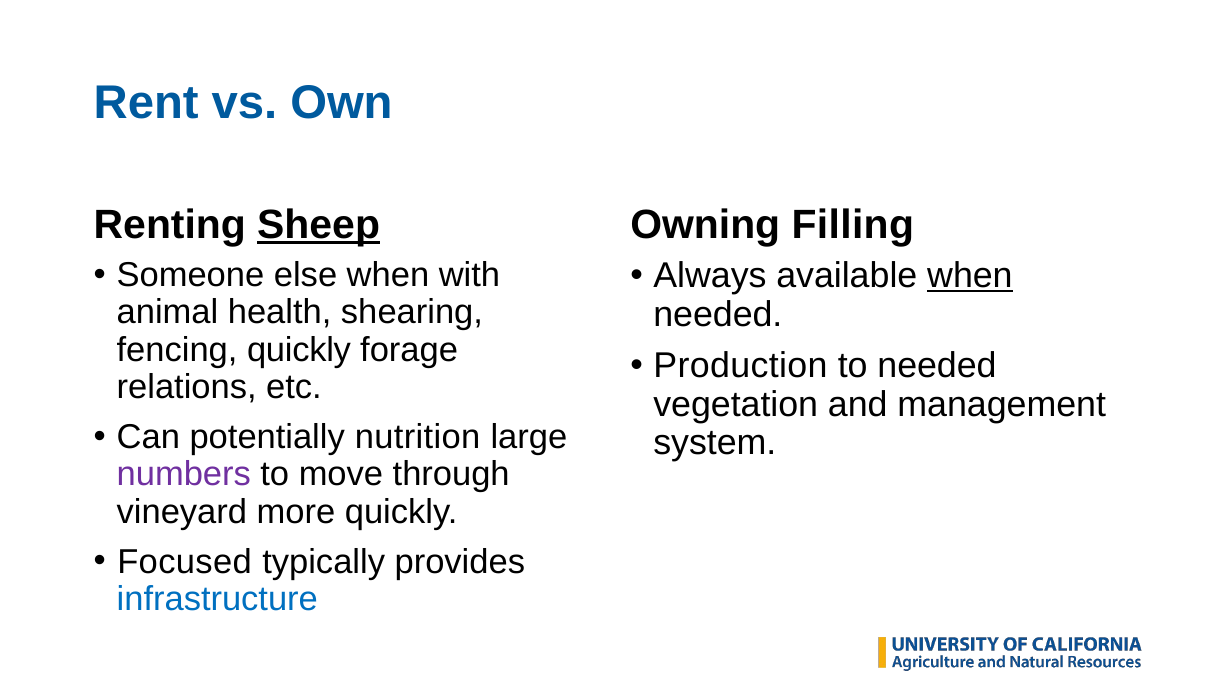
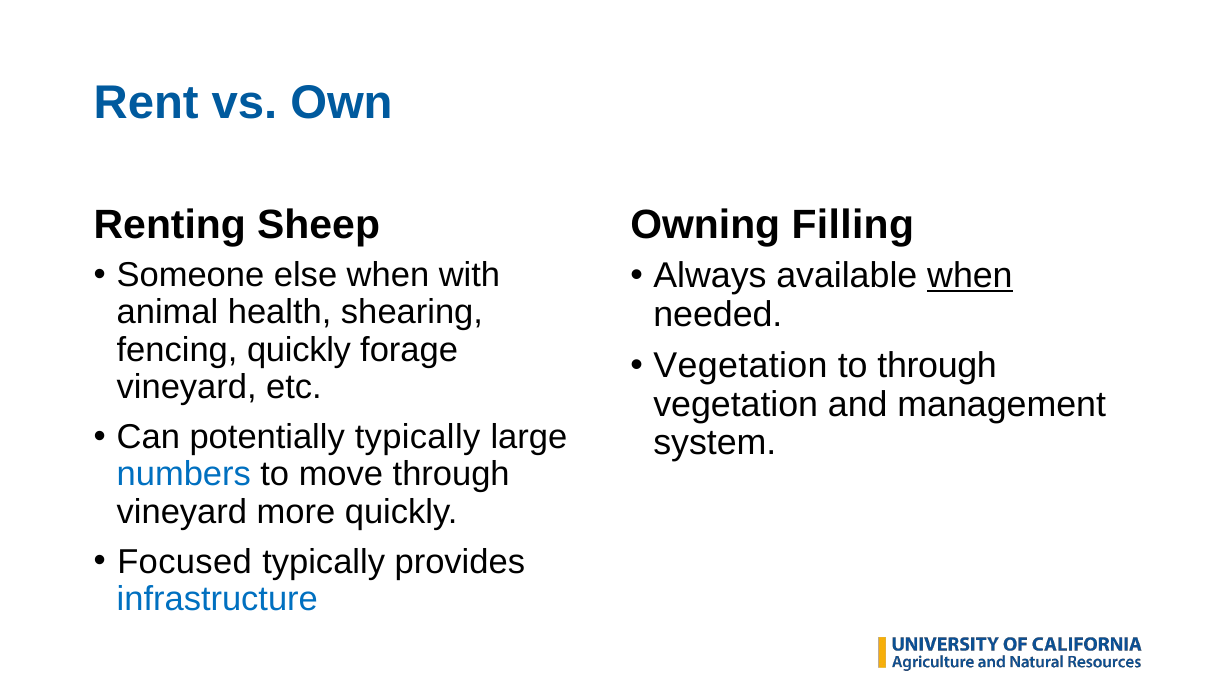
Sheep underline: present -> none
Production at (740, 366): Production -> Vegetation
to needed: needed -> through
relations at (187, 387): relations -> vineyard
potentially nutrition: nutrition -> typically
numbers colour: purple -> blue
